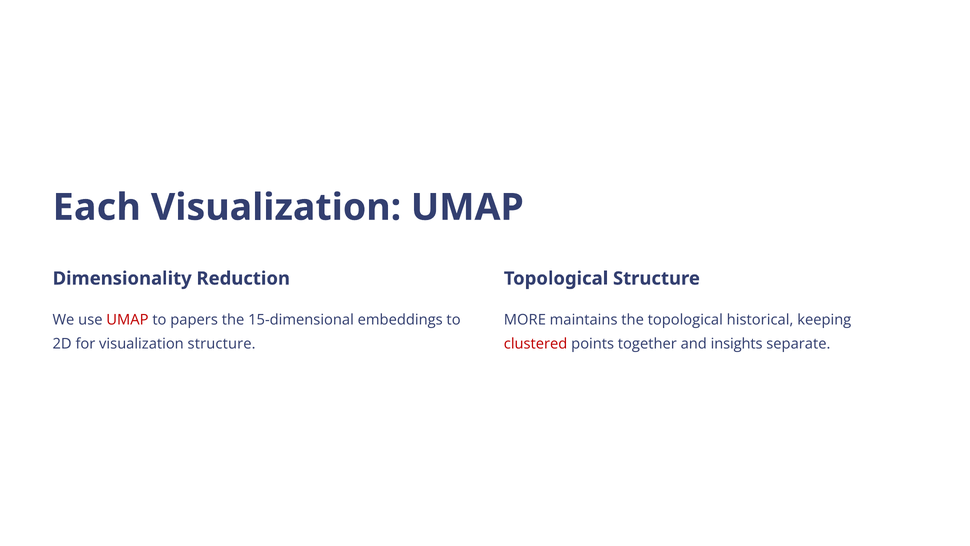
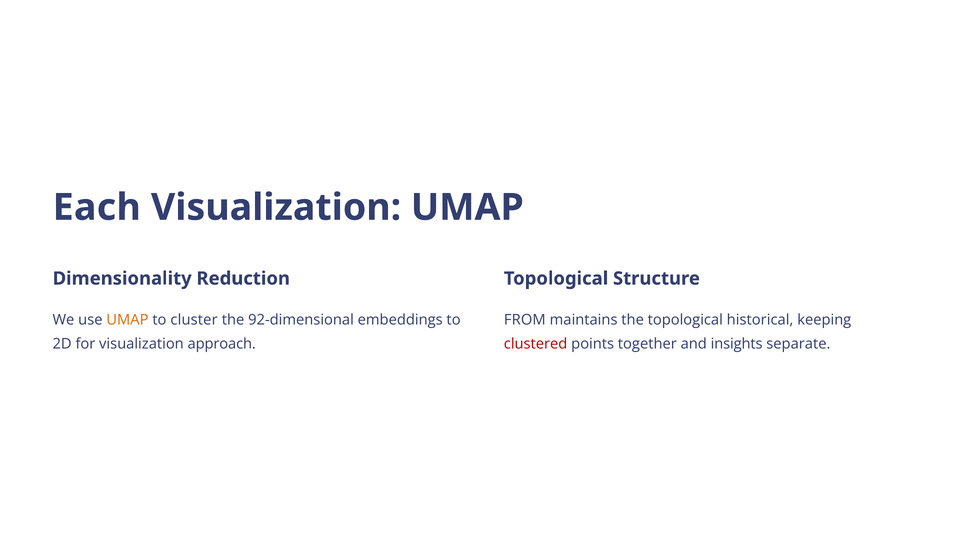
UMAP at (127, 320) colour: red -> orange
papers: papers -> cluster
15-dimensional: 15-dimensional -> 92-dimensional
MORE: MORE -> FROM
visualization structure: structure -> approach
